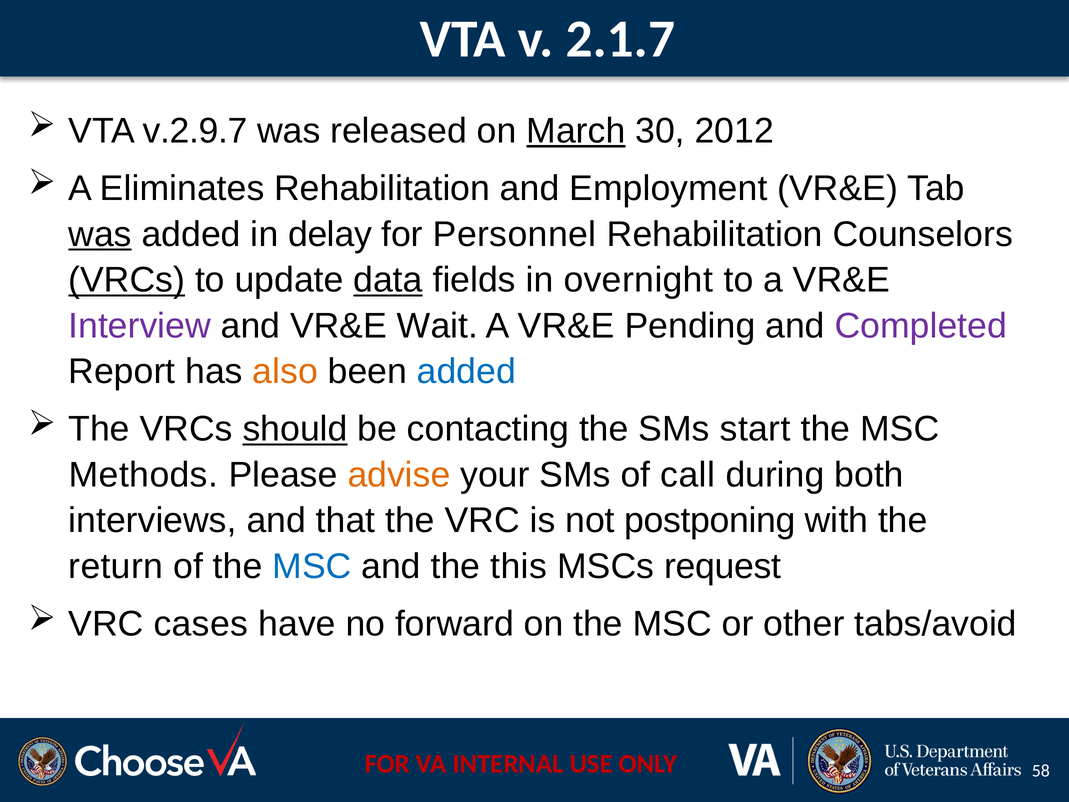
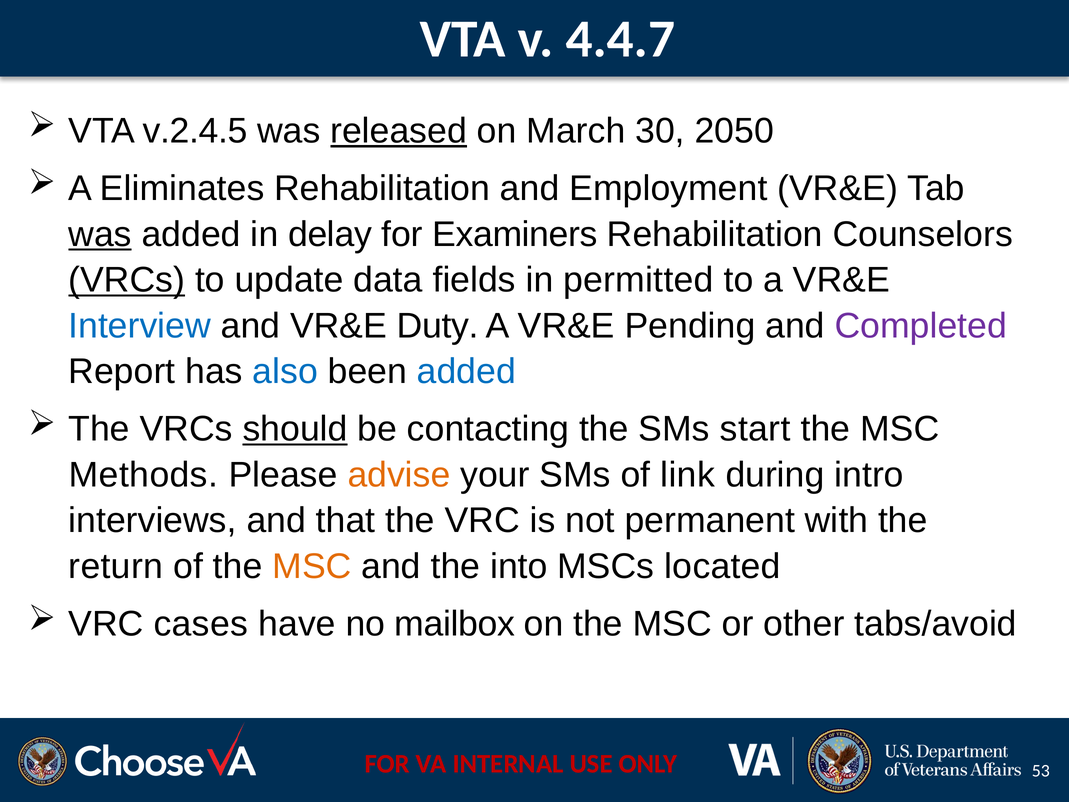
2.1.7: 2.1.7 -> 4.4.7
v.2.9.7: v.2.9.7 -> v.2.4.5
released underline: none -> present
March underline: present -> none
2012: 2012 -> 2050
Personnel: Personnel -> Examiners
data underline: present -> none
overnight: overnight -> permitted
Interview colour: purple -> blue
Wait: Wait -> Duty
also colour: orange -> blue
call: call -> link
both: both -> intro
postponing: postponing -> permanent
MSC at (312, 566) colour: blue -> orange
this: this -> into
request: request -> located
forward: forward -> mailbox
58: 58 -> 53
